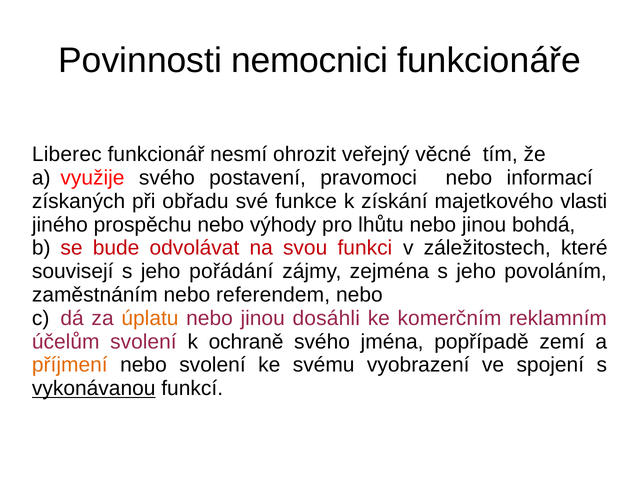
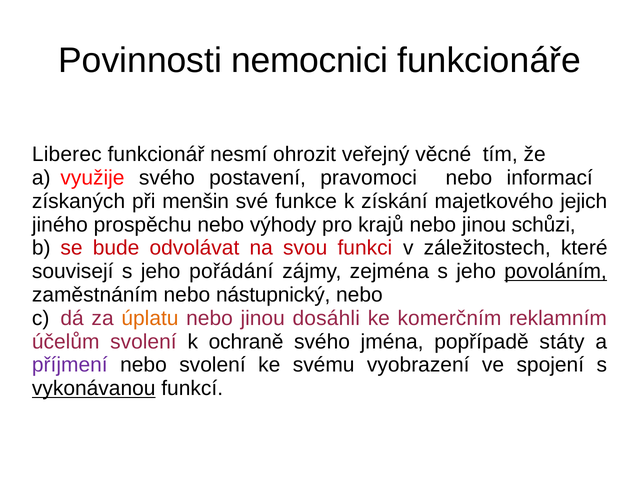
obřadu: obřadu -> menšin
vlasti: vlasti -> jejich
lhůtu: lhůtu -> krajů
bohdá: bohdá -> schůzi
povoláním underline: none -> present
referendem: referendem -> nástupnický
zemí: zemí -> státy
příjmení colour: orange -> purple
